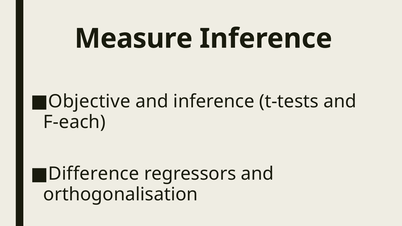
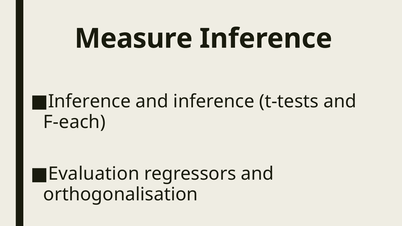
Objective at (89, 101): Objective -> Inference
Difference: Difference -> Evaluation
